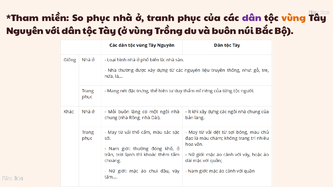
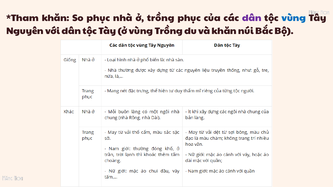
miền at (55, 18): miền -> khăn
ở tranh: tranh -> trồng
vùng at (294, 18) colour: orange -> blue
và buôn: buôn -> khăn
